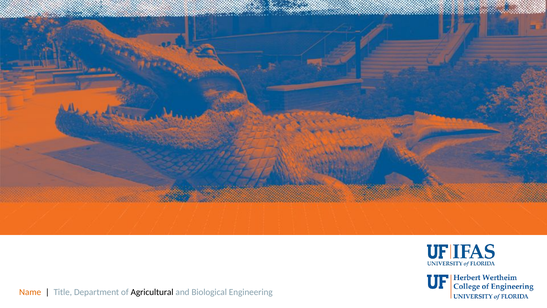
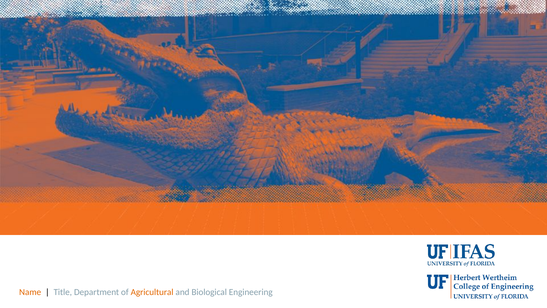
Agricultural colour: black -> orange
